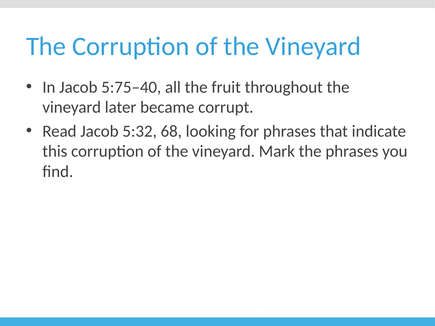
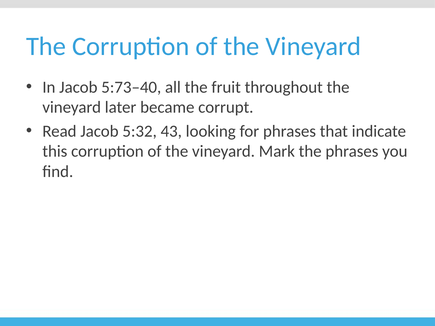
5:75–40: 5:75–40 -> 5:73–40
68: 68 -> 43
